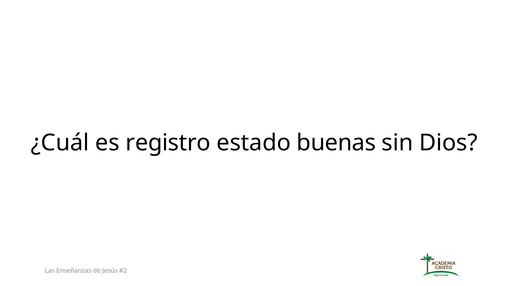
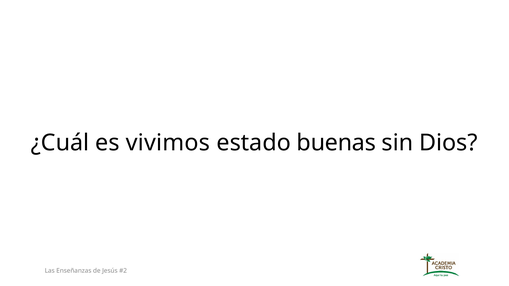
registro: registro -> vivimos
